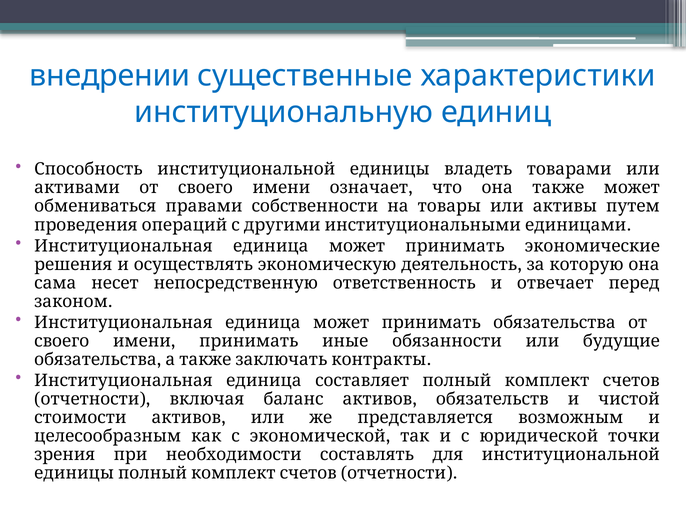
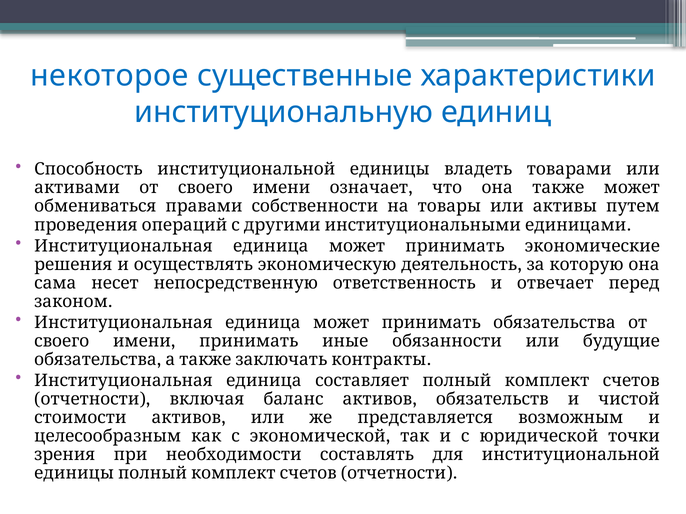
внедрении: внедрении -> некоторое
